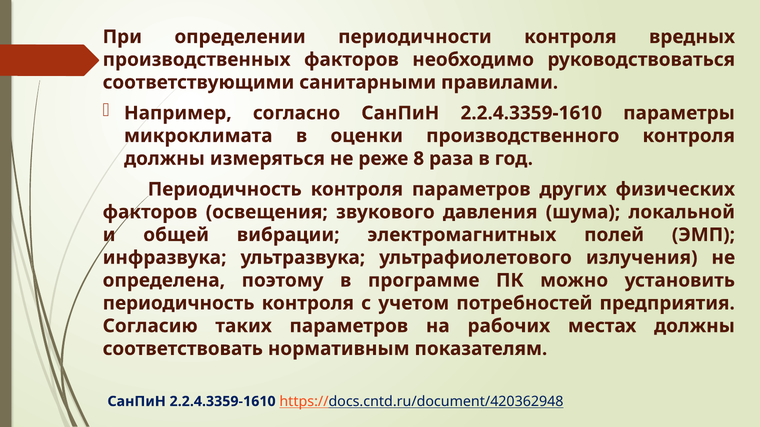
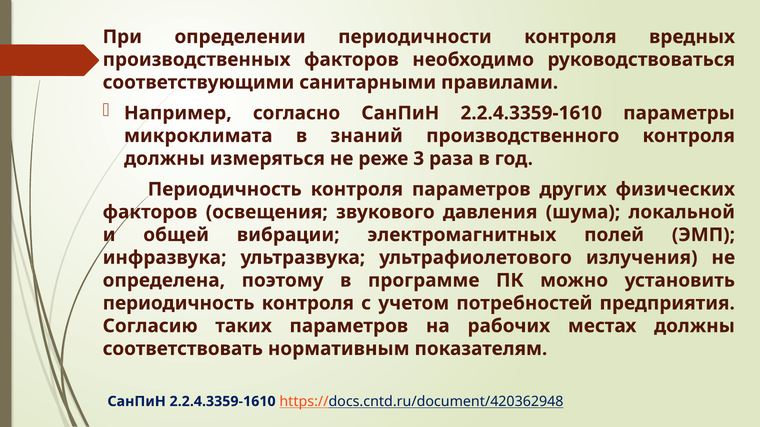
оценки: оценки -> знаний
8: 8 -> 3
